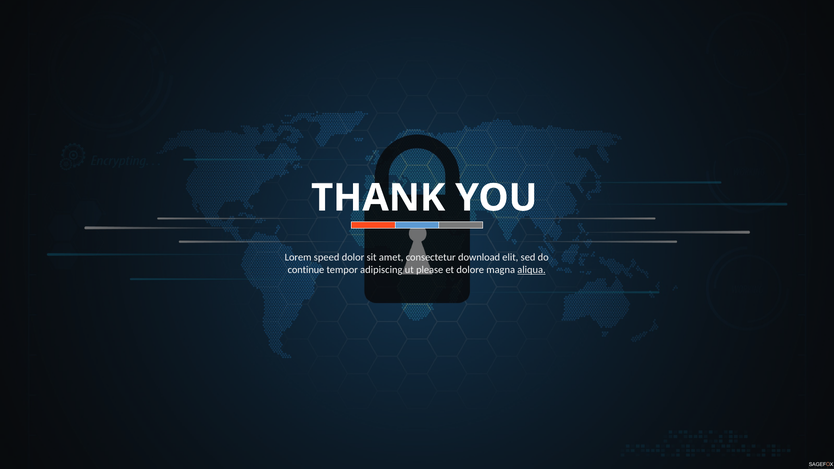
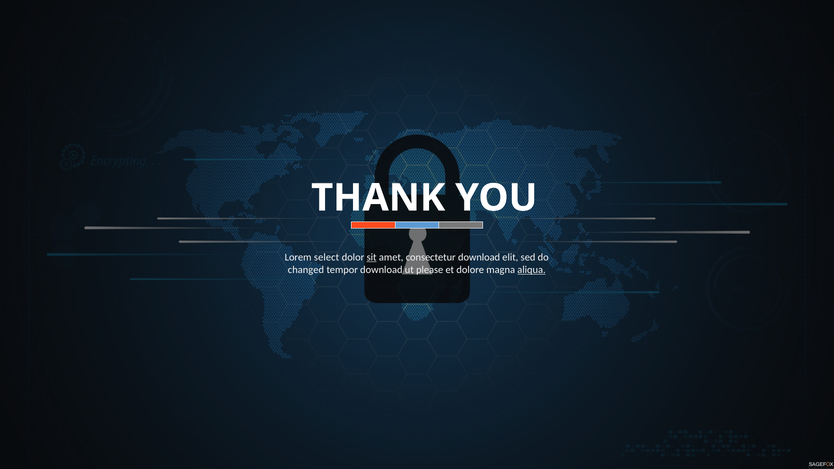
speed: speed -> select
sit underline: none -> present
continue: continue -> changed
tempor adipiscing: adipiscing -> download
